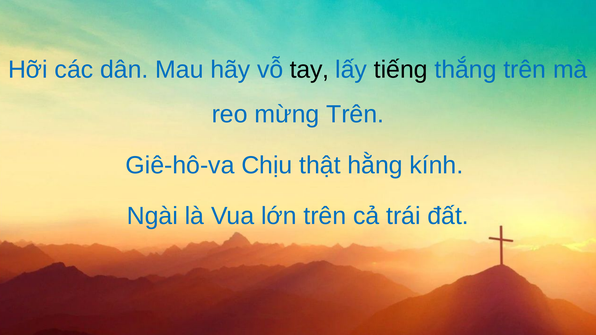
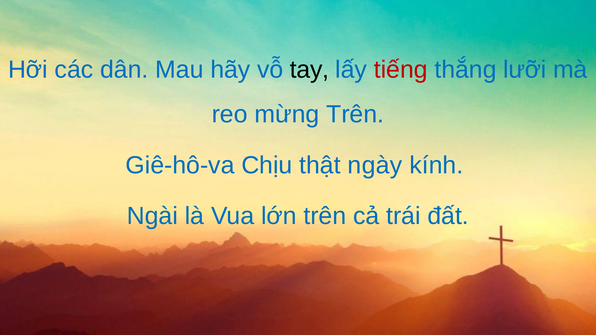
tiếng colour: black -> red
thắng trên: trên -> lưỡi
hằng: hằng -> ngày
